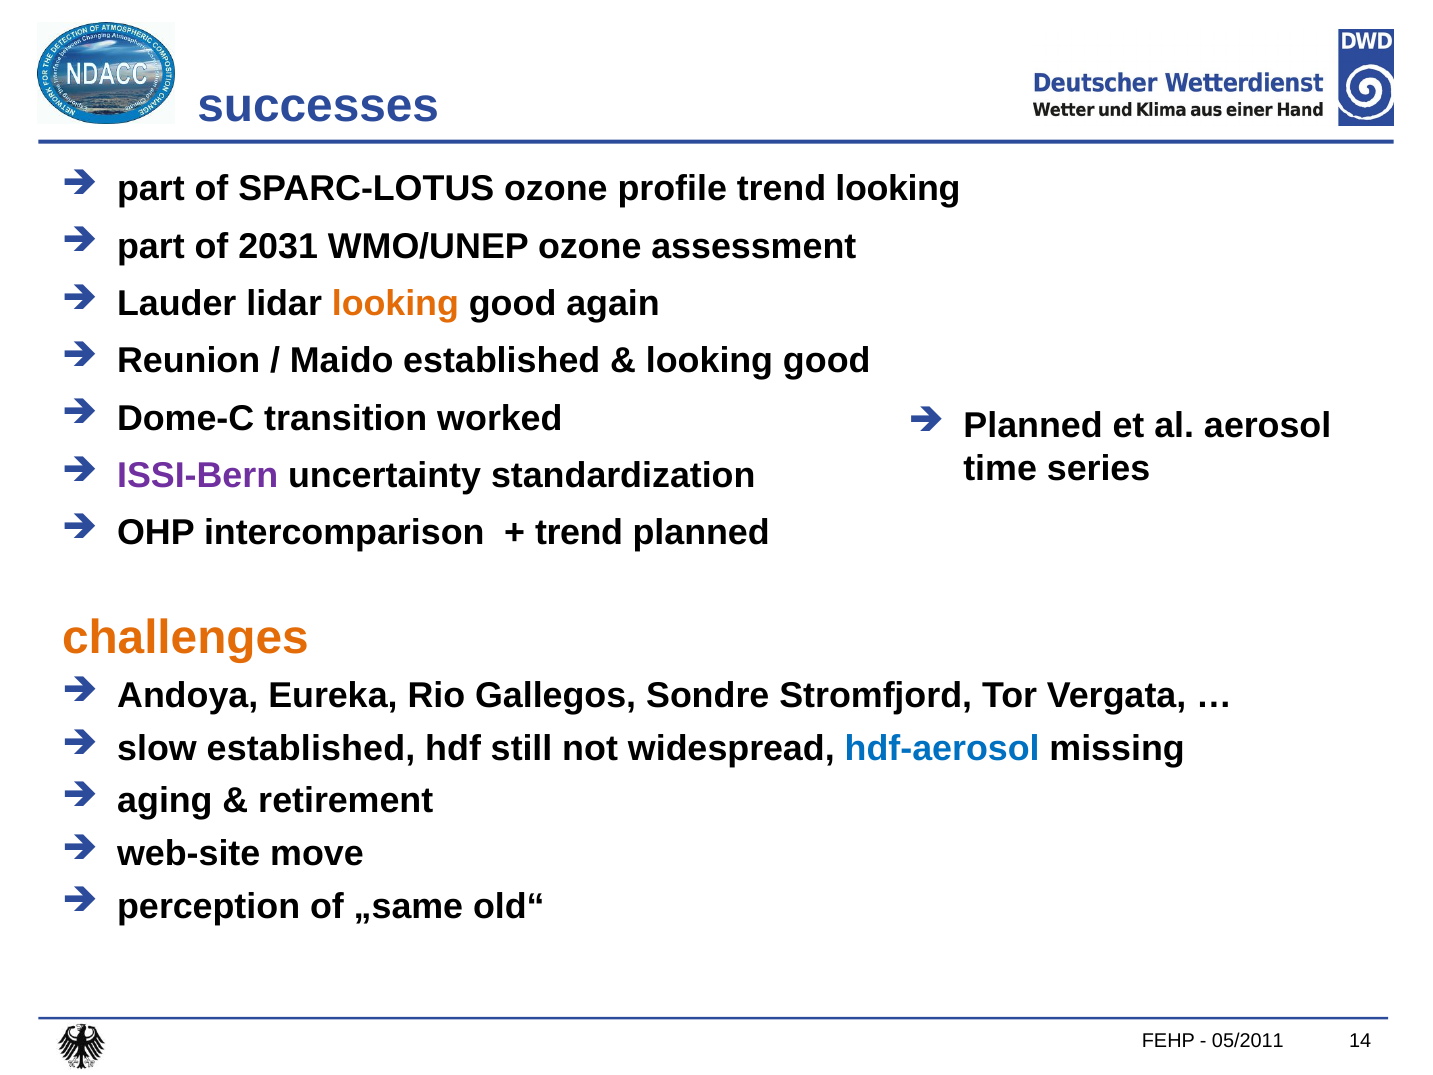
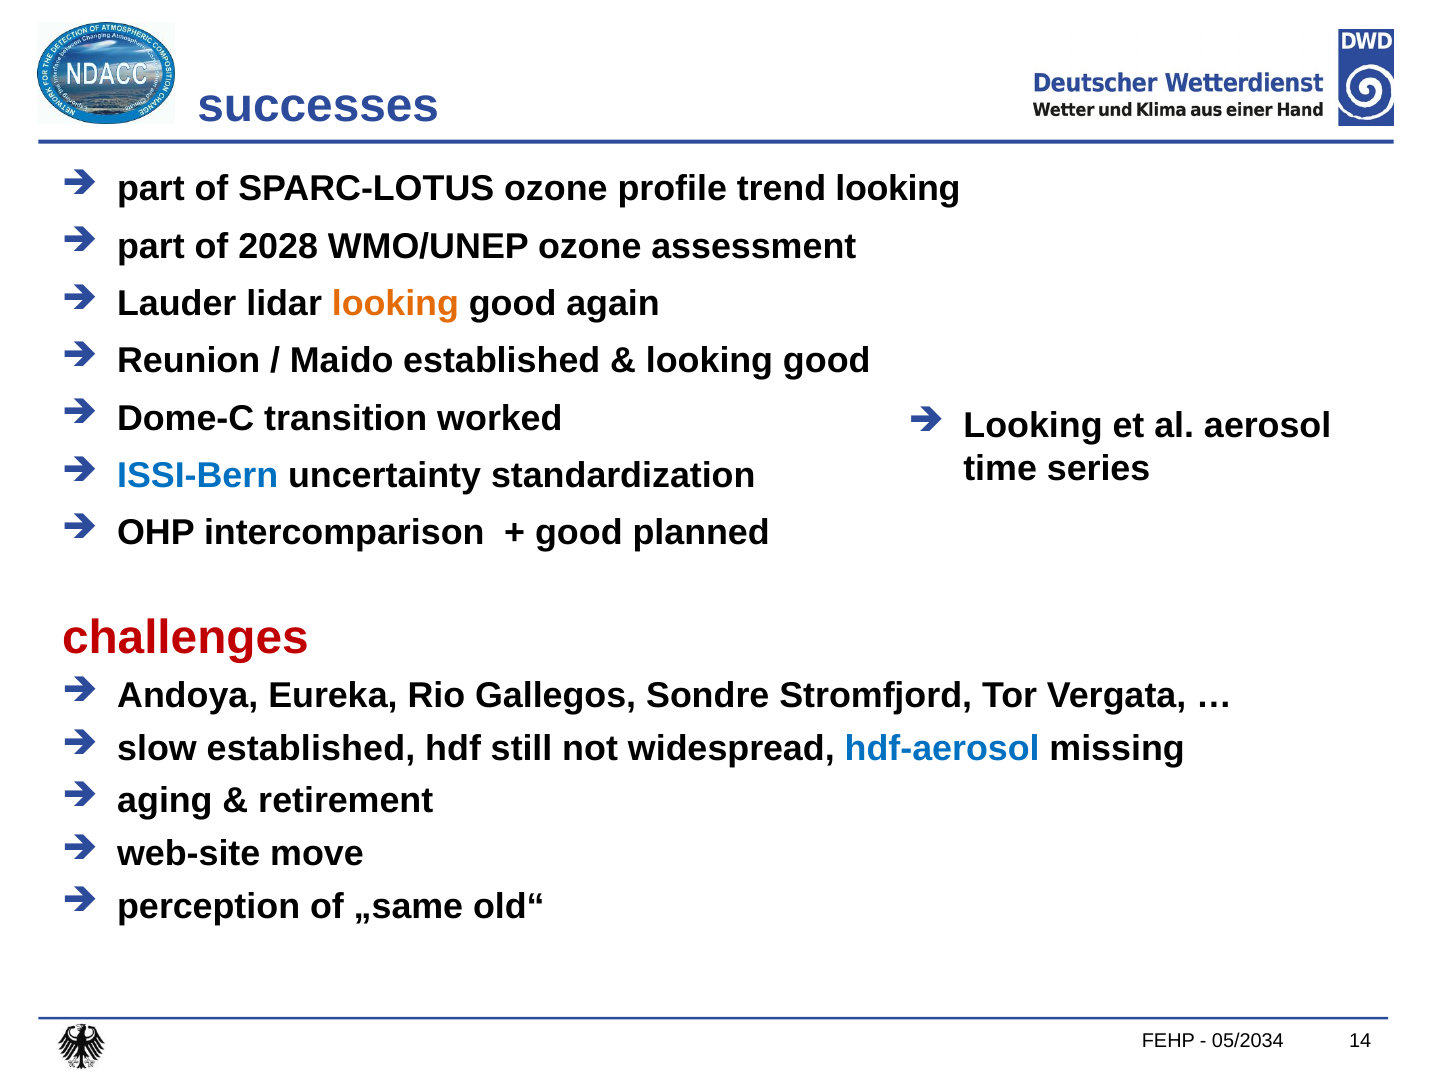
2031: 2031 -> 2028
Planned at (1033, 426): Planned -> Looking
ISSI-Bern colour: purple -> blue
trend at (579, 533): trend -> good
challenges colour: orange -> red
05/2011: 05/2011 -> 05/2034
